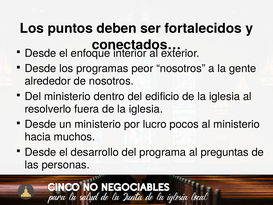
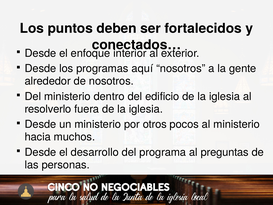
peor: peor -> aquí
lucro: lucro -> otros
